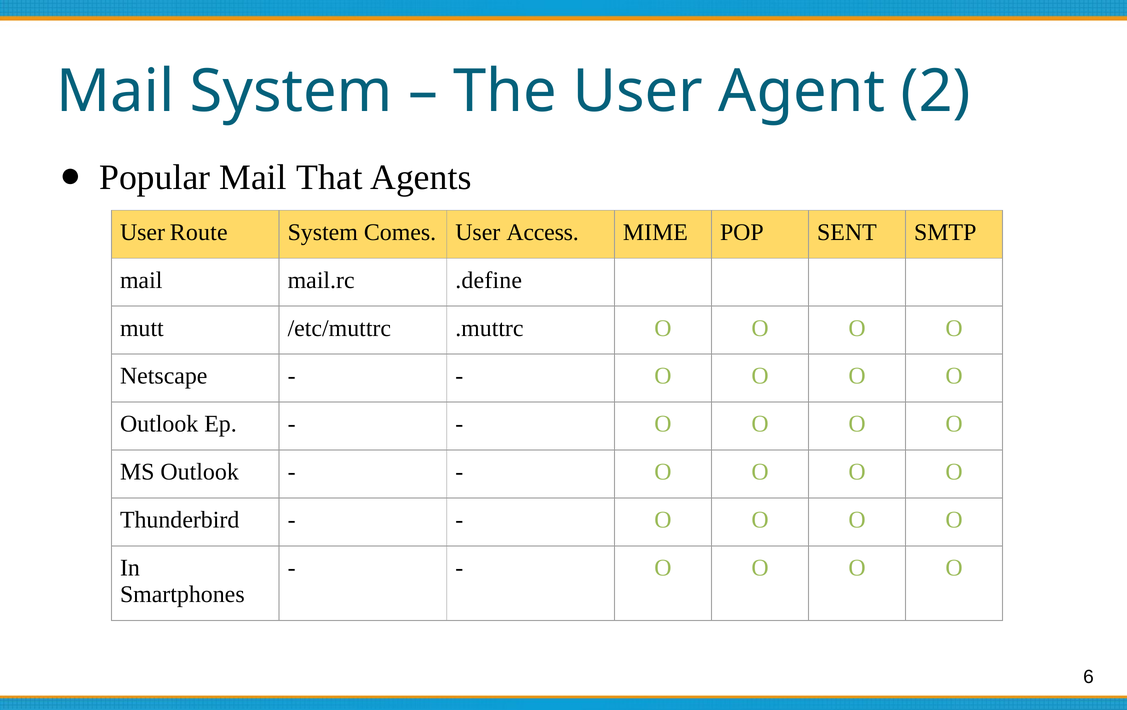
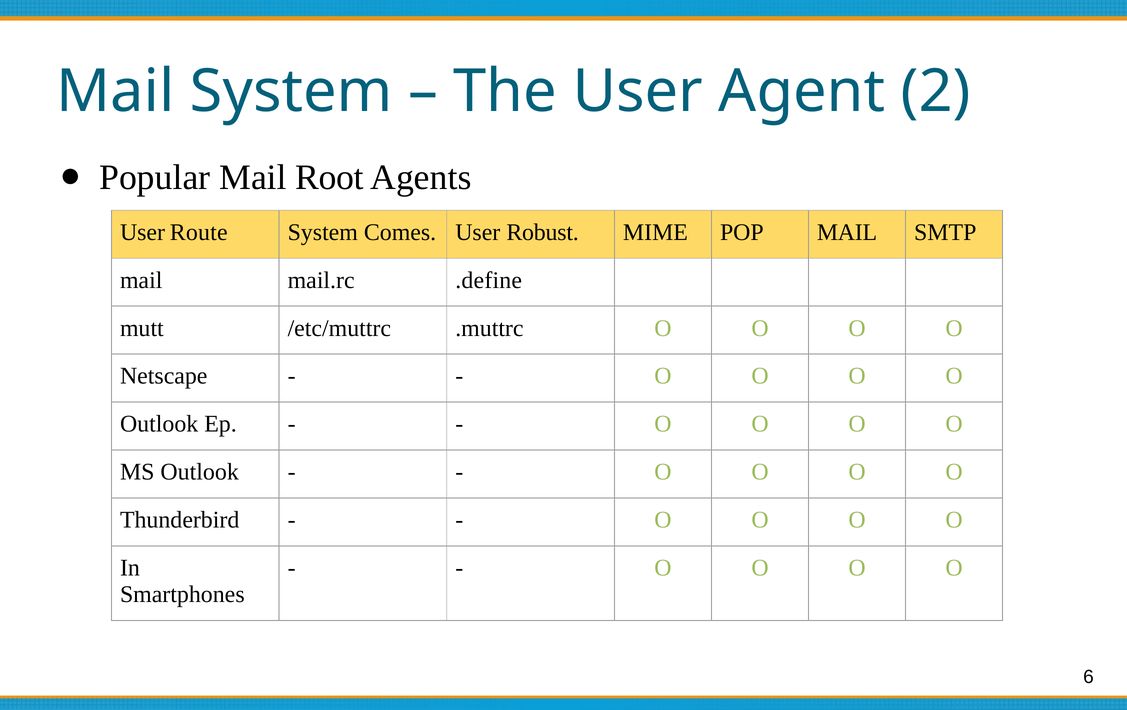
That: That -> Root
Access: Access -> Robust
POP SENT: SENT -> MAIL
